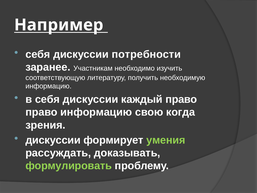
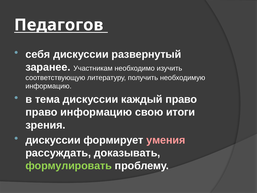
Например: Например -> Педагогов
потребности: потребности -> развернутый
в себя: себя -> тема
когда: когда -> итоги
умения colour: light green -> pink
